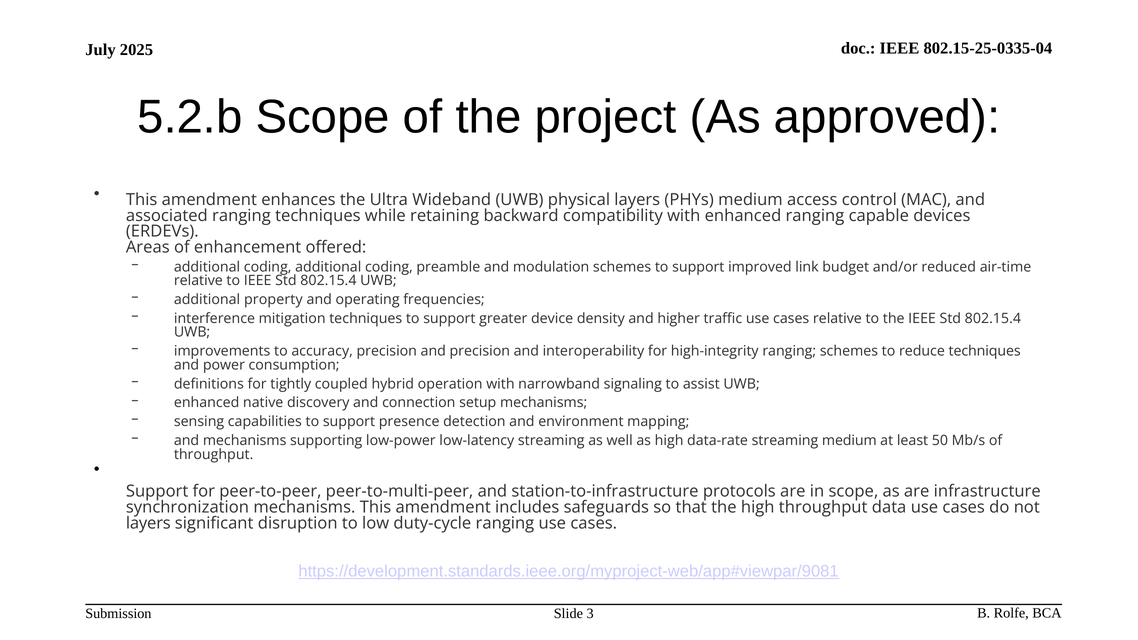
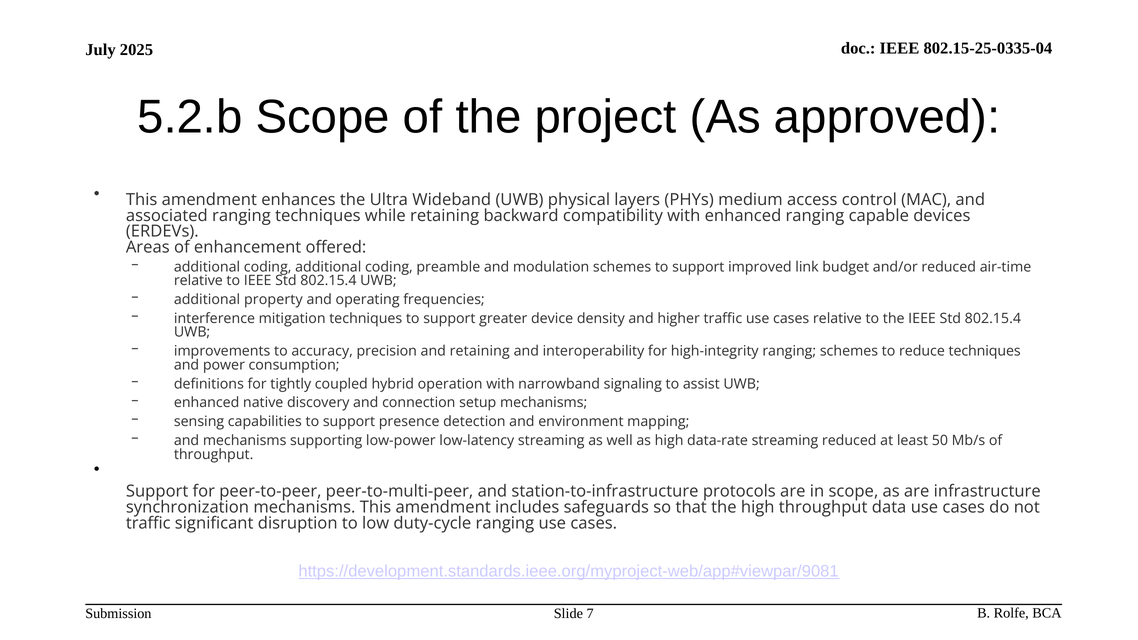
and precision: precision -> retaining
streaming medium: medium -> reduced
layers at (148, 523): layers -> traffic
3: 3 -> 7
